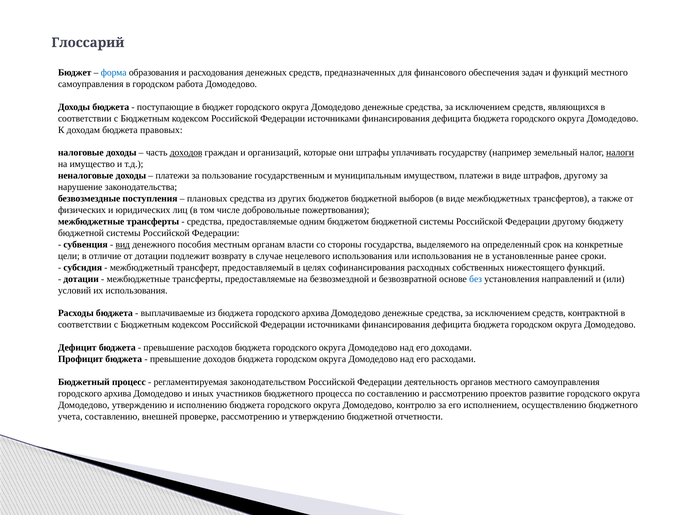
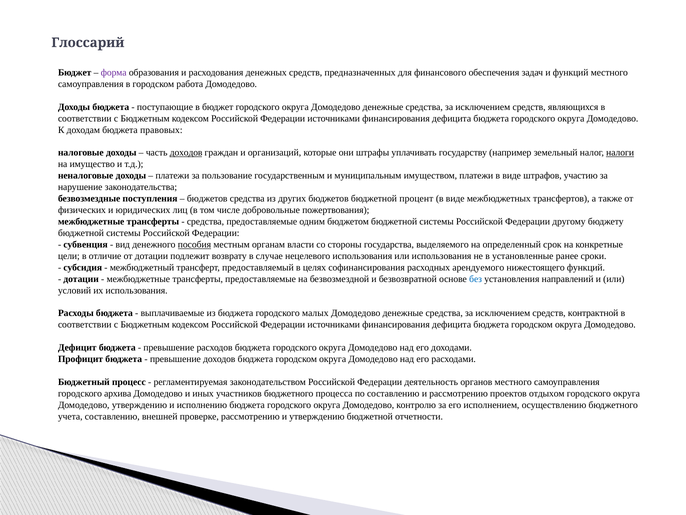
форма colour: blue -> purple
штрафов другому: другому -> участию
плановых at (207, 198): плановых -> бюджетов
выборов: выборов -> процент
вид underline: present -> none
пособия underline: none -> present
собственных: собственных -> арендуемого
бюджета городского архива: архива -> малых
развитие: развитие -> отдыхом
